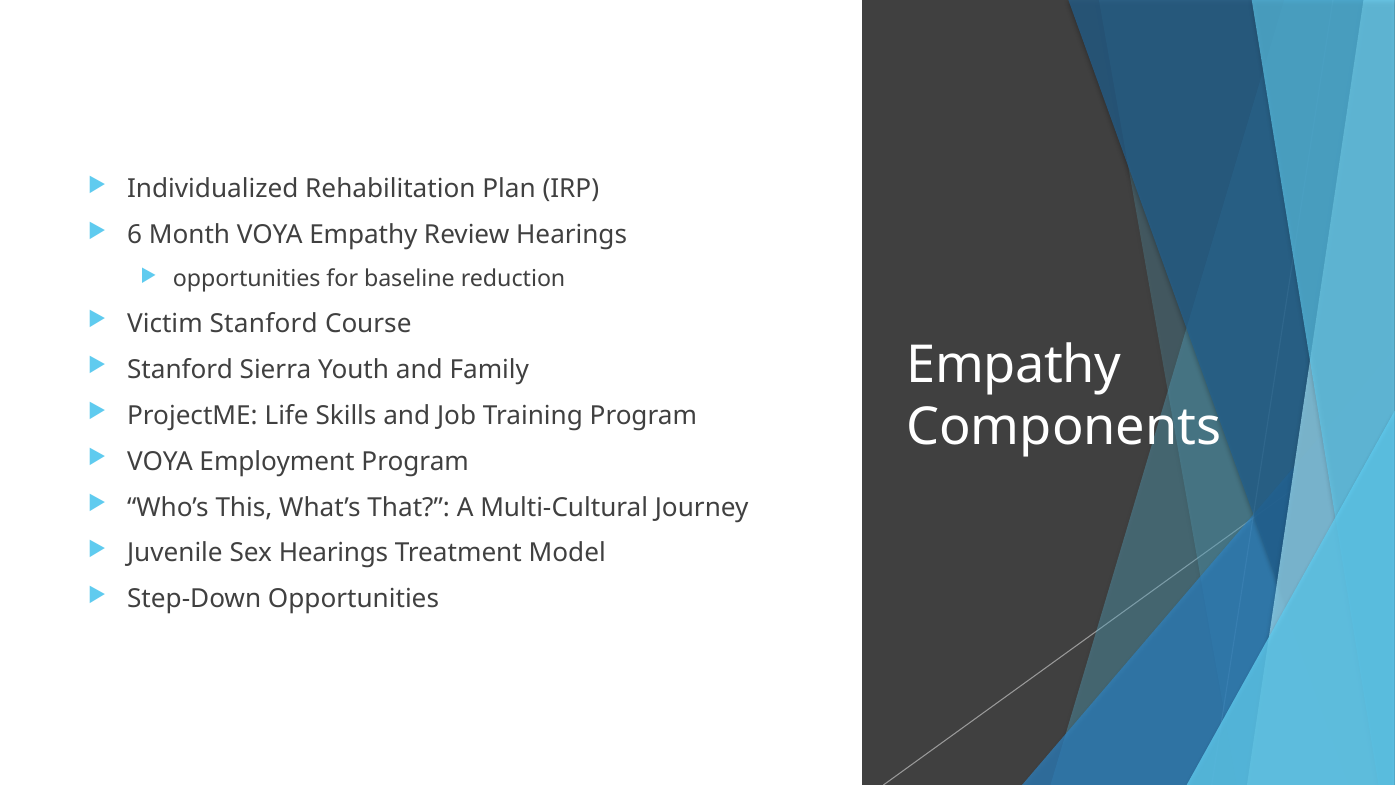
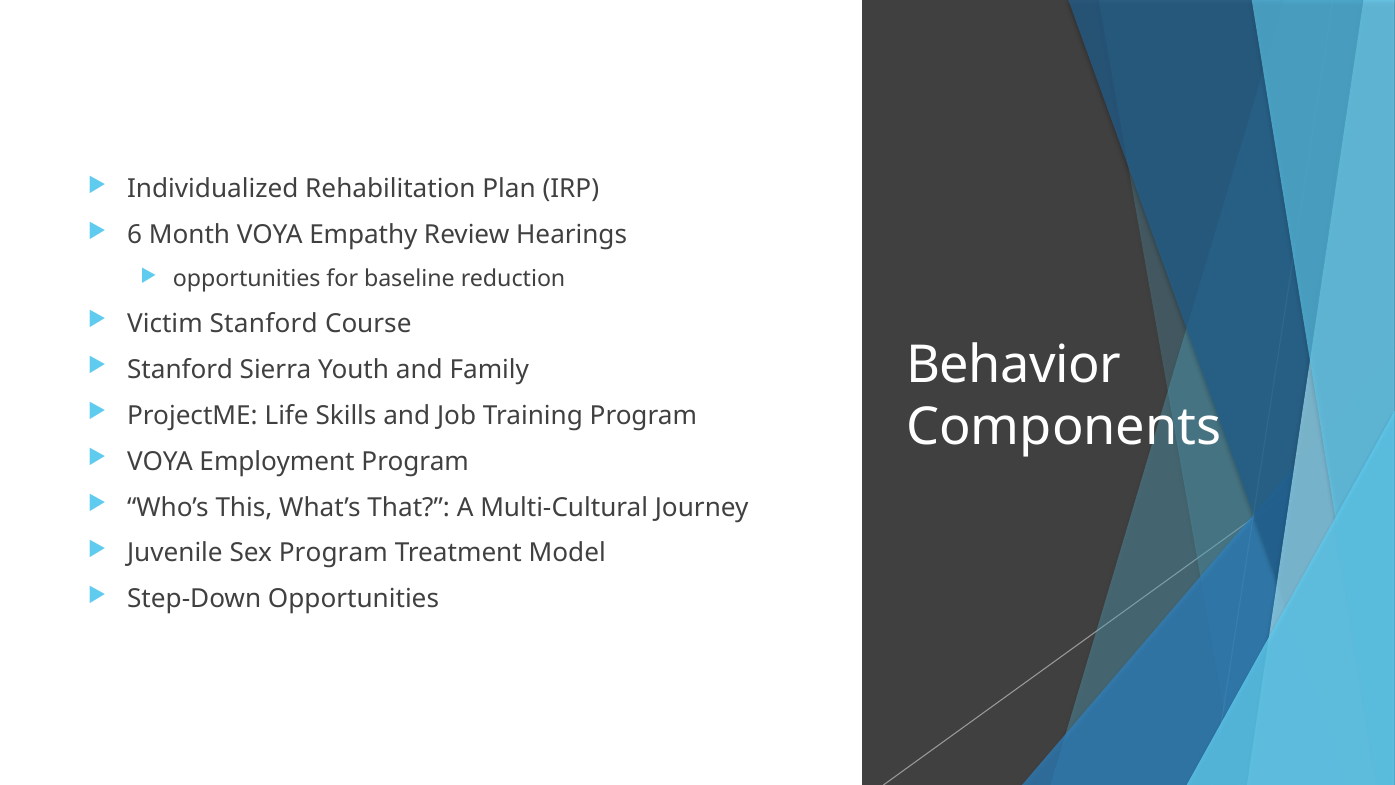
Empathy at (1014, 365): Empathy -> Behavior
Sex Hearings: Hearings -> Program
